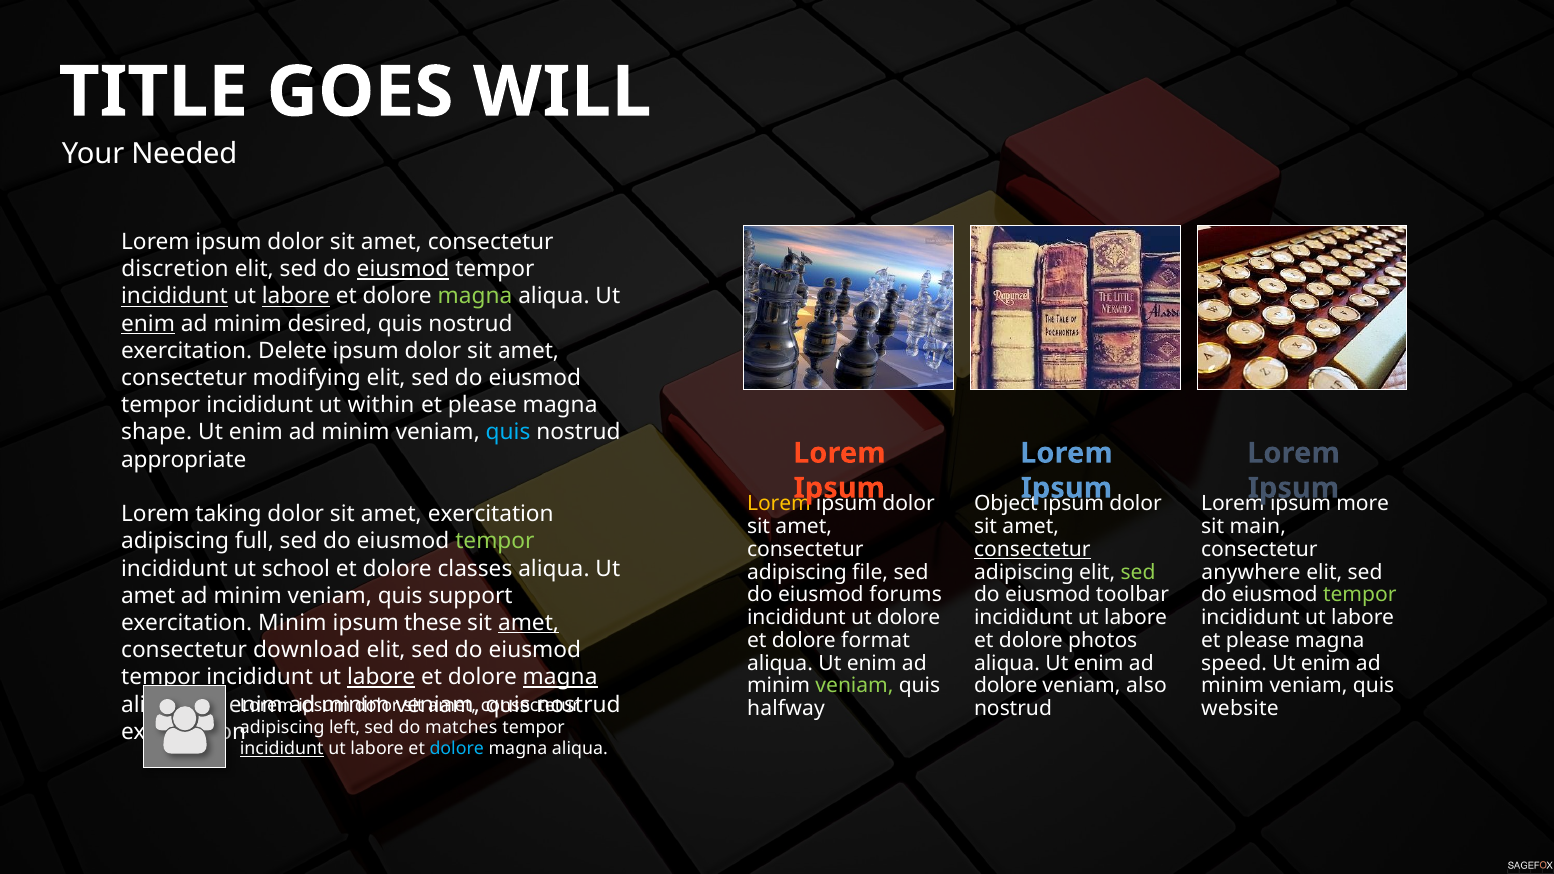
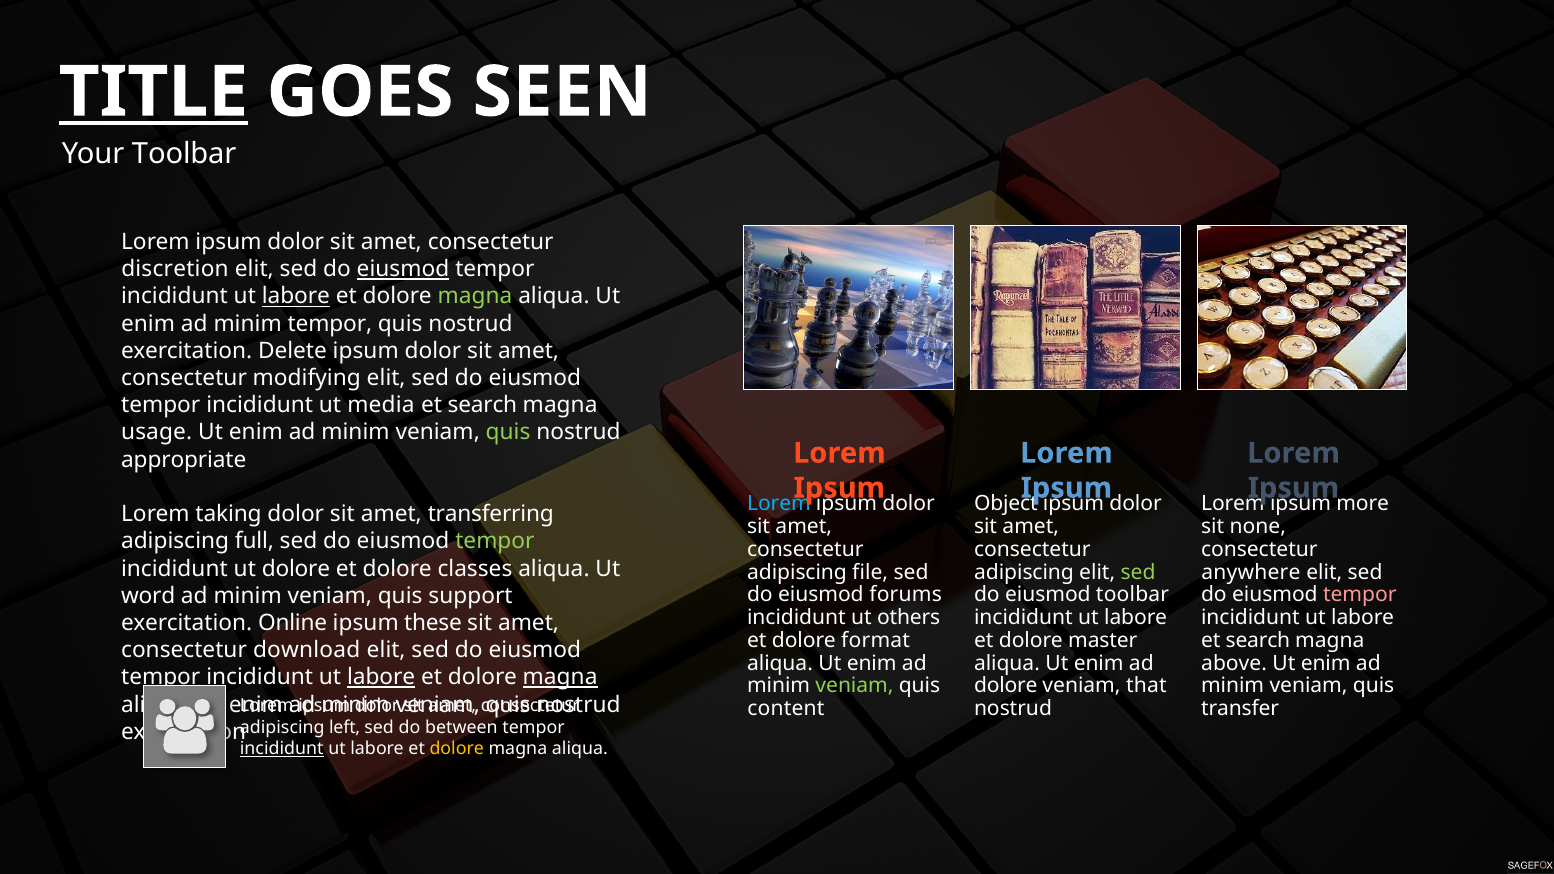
TITLE underline: none -> present
WILL: WILL -> SEEN
Your Needed: Needed -> Toolbar
incididunt at (174, 297) underline: present -> none
enim at (148, 324) underline: present -> none
minim desired: desired -> tempor
within: within -> media
please at (482, 405): please -> search
shape: shape -> usage
quis at (508, 433) colour: light blue -> light green
Lorem at (779, 504) colour: yellow -> light blue
amet exercitation: exercitation -> transferring
main: main -> none
consectetur at (1032, 549) underline: present -> none
ut school: school -> dolore
tempor at (1360, 595) colour: light green -> pink
amet at (148, 596): amet -> word
ut dolore: dolore -> others
exercitation Minim: Minim -> Online
amet at (529, 623) underline: present -> none
photos: photos -> master
please at (1258, 640): please -> search
speed: speed -> above
also: also -> that
halfway: halfway -> content
website: website -> transfer
matches: matches -> between
dolore at (457, 749) colour: light blue -> yellow
